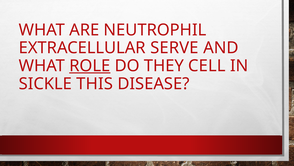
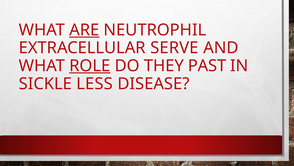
ARE underline: none -> present
CELL: CELL -> PAST
THIS: THIS -> LESS
